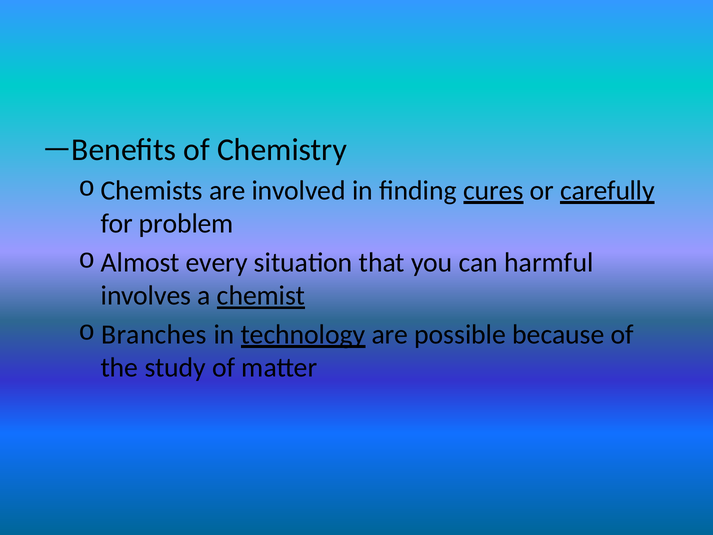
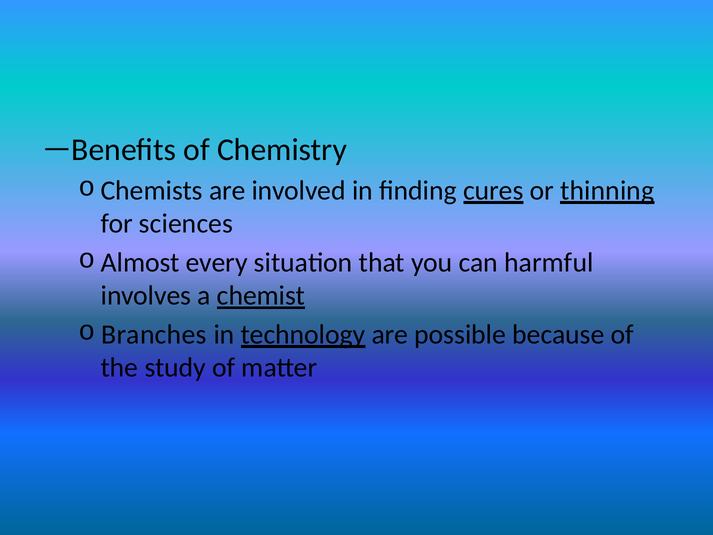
carefully: carefully -> thinning
problem: problem -> sciences
